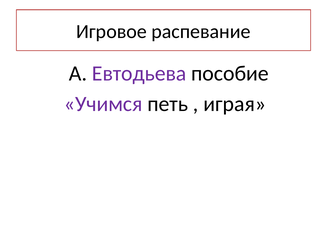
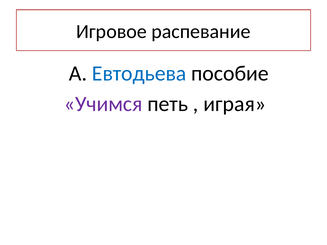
Евтодьева colour: purple -> blue
